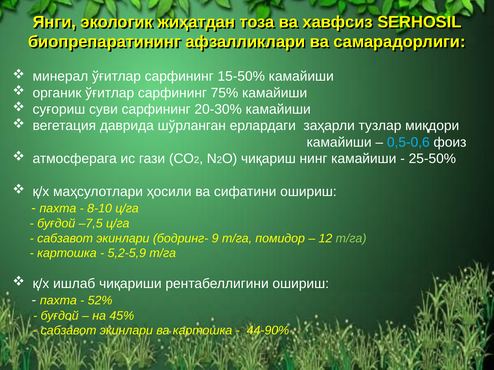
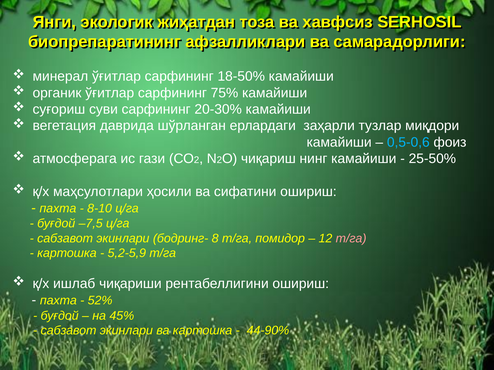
15-50%: 15-50% -> 18-50%
9: 9 -> 8
т/га at (351, 239) colour: light green -> pink
